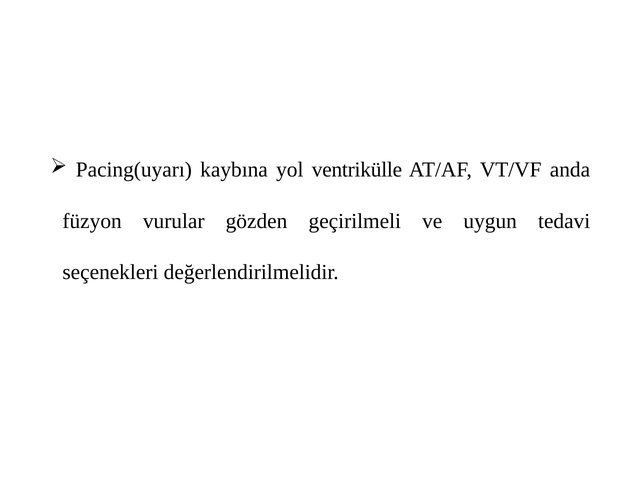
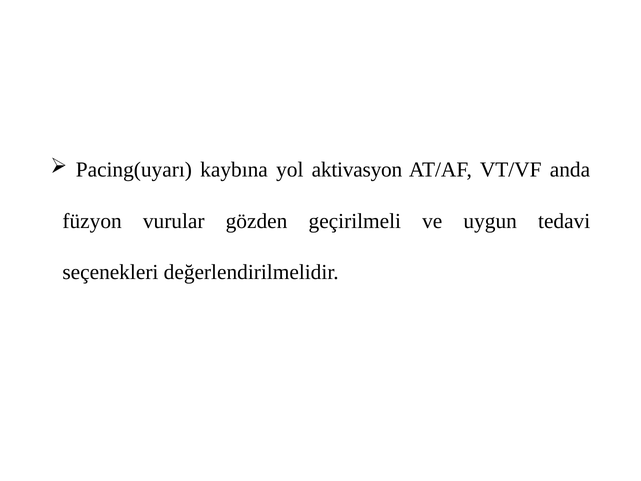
ventrikülle: ventrikülle -> aktivasyon
